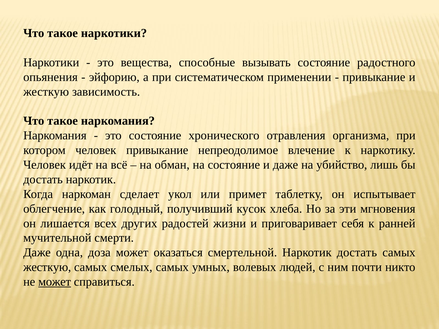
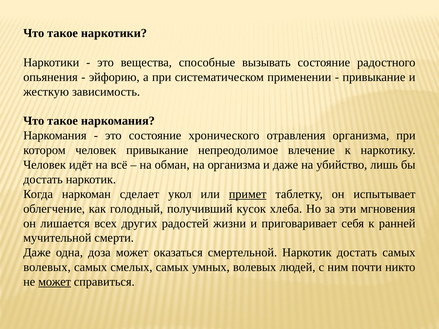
на состояние: состояние -> организма
примет underline: none -> present
жесткую at (47, 267): жесткую -> волевых
